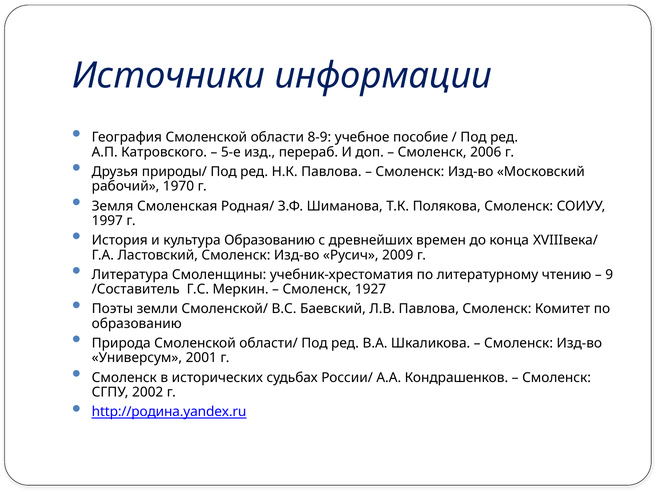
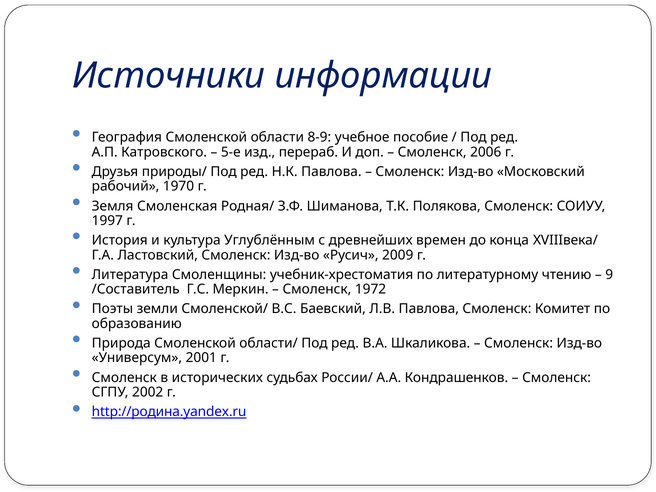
культура Образованию: Образованию -> Углублённым
1927: 1927 -> 1972
